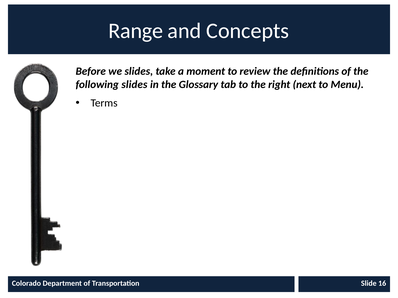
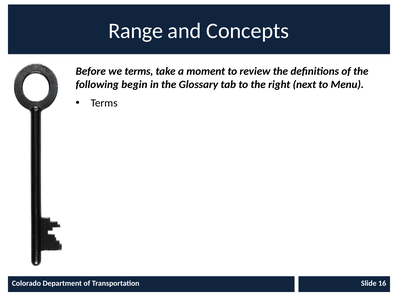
we slides: slides -> terms
following slides: slides -> begin
